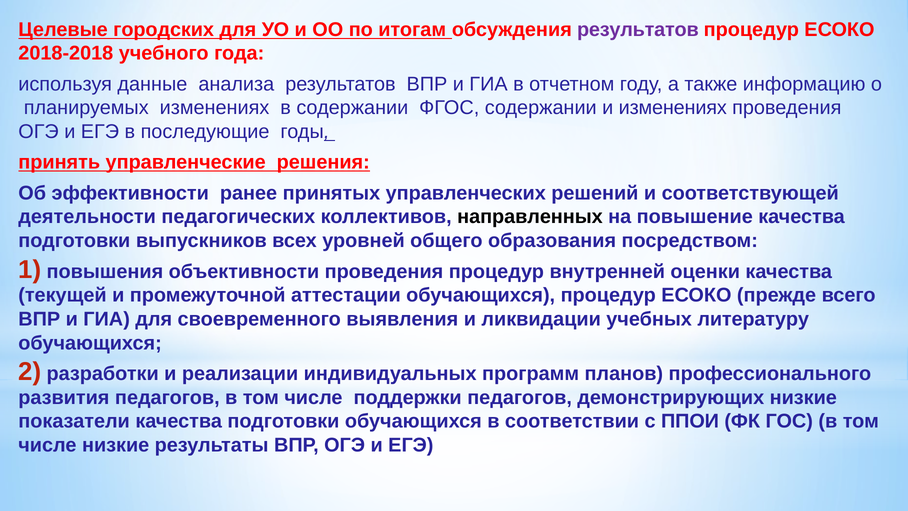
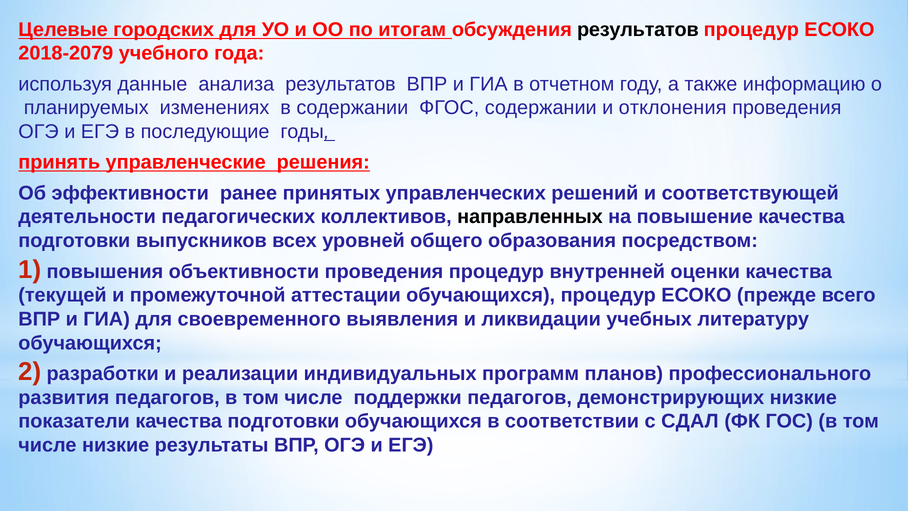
результатов at (638, 30) colour: purple -> black
2018-2018: 2018-2018 -> 2018-2079
и изменениях: изменениях -> отклонения
ППОИ: ППОИ -> СДАЛ
